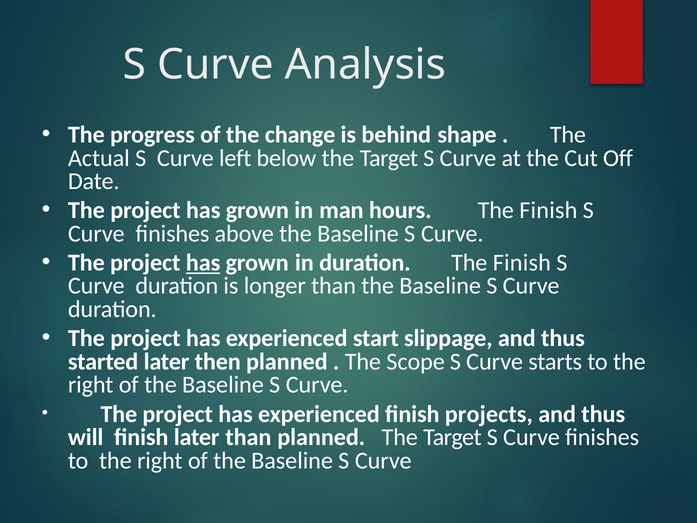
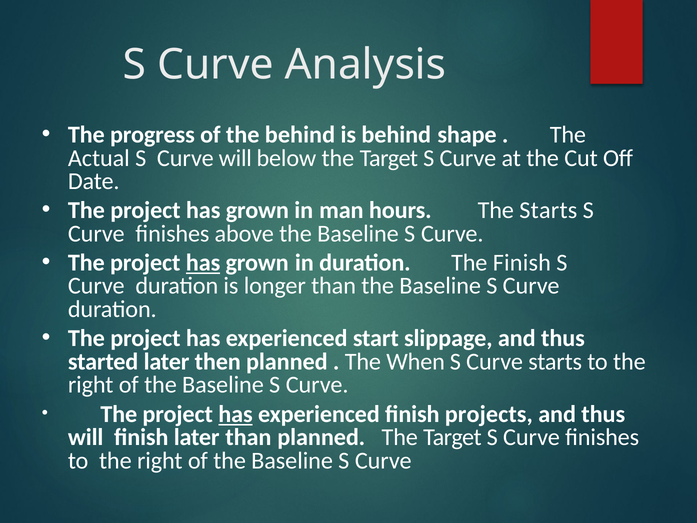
the change: change -> behind
Curve left: left -> will
hours The Finish: Finish -> Starts
Scope: Scope -> When
has at (235, 414) underline: none -> present
